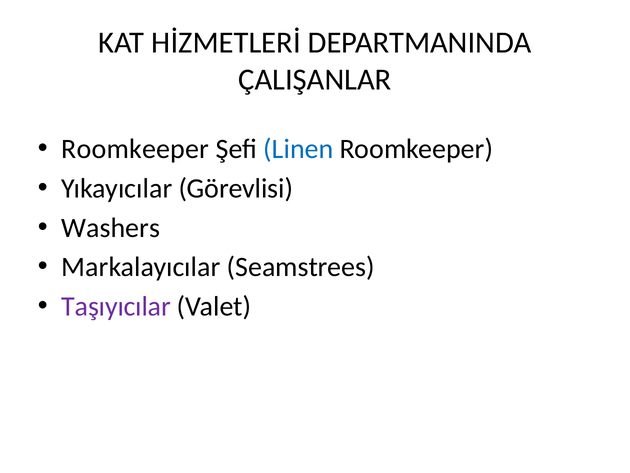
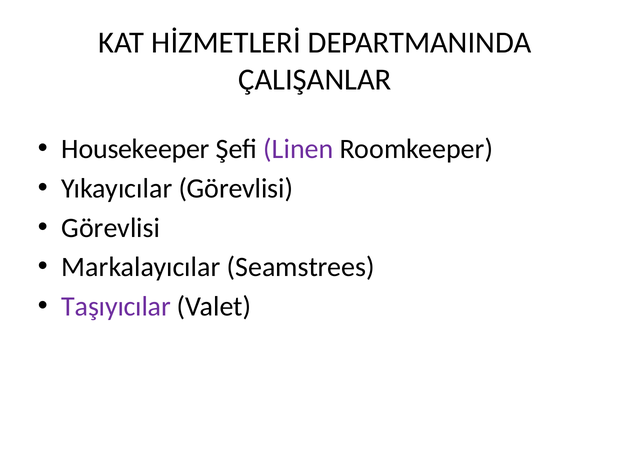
Roomkeeper at (135, 149): Roomkeeper -> Housekeeper
Linen colour: blue -> purple
Washers at (111, 228): Washers -> Görevlisi
